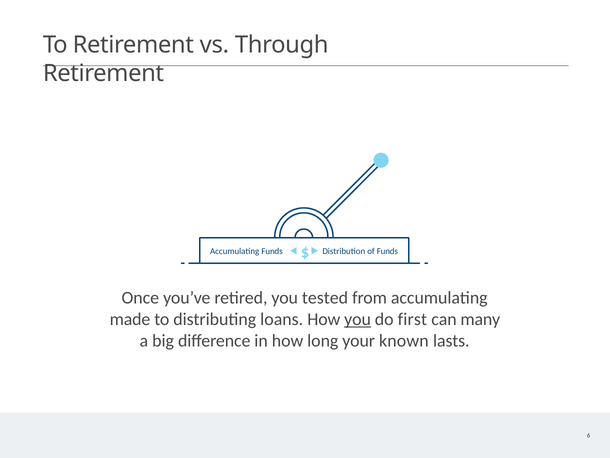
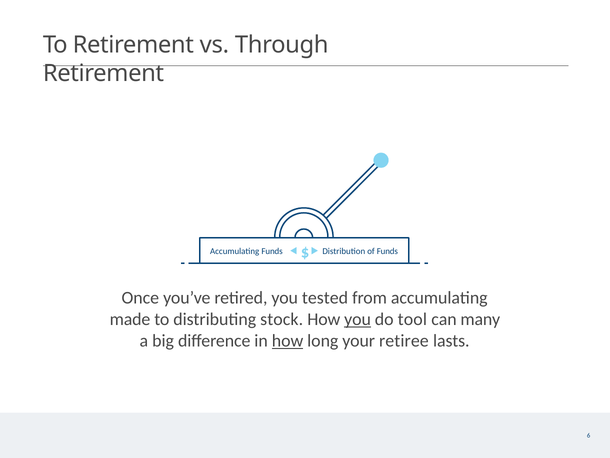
loans: loans -> stock
first: first -> tool
how at (288, 341) underline: none -> present
known: known -> retiree
